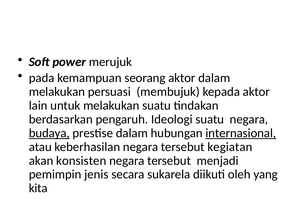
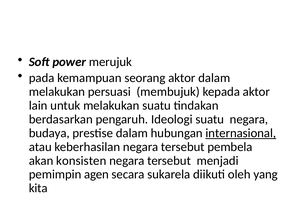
budaya underline: present -> none
kegiatan: kegiatan -> pembela
jenis: jenis -> agen
